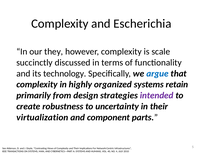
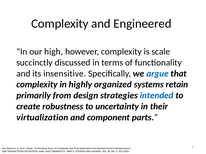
Escherichia: Escherichia -> Engineered
they: they -> high
technology: technology -> insensitive
intended colour: purple -> blue
